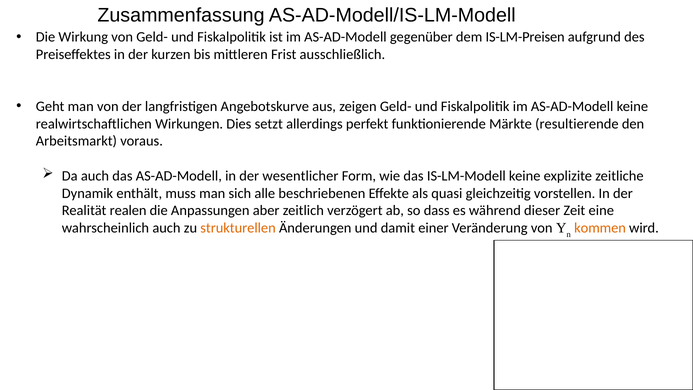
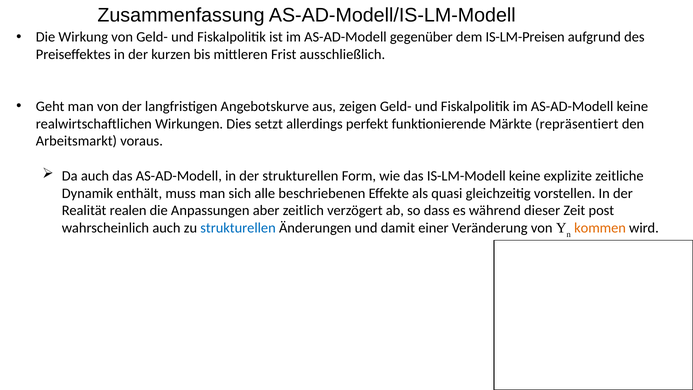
resultierende: resultierende -> repräsentiert
der wesentlicher: wesentlicher -> strukturellen
eine: eine -> post
strukturellen at (238, 228) colour: orange -> blue
